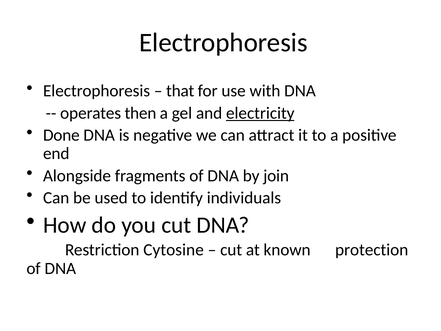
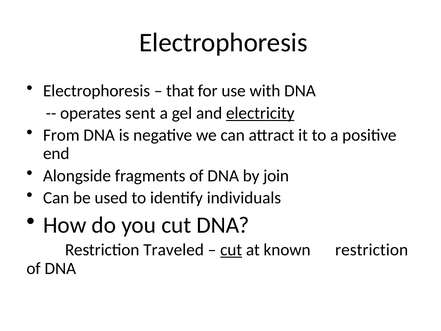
then: then -> sent
Done: Done -> From
Cytosine: Cytosine -> Traveled
cut at (231, 250) underline: none -> present
known protection: protection -> restriction
